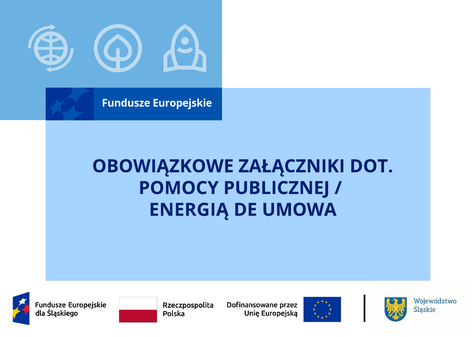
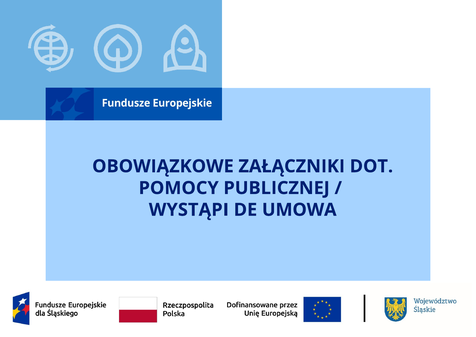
ENERGIĄ: ENERGIĄ -> WYSTĄPI
